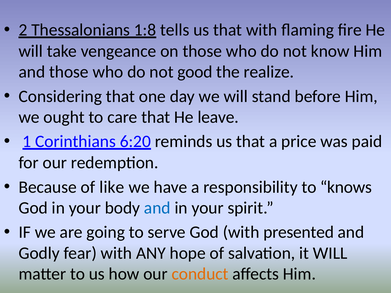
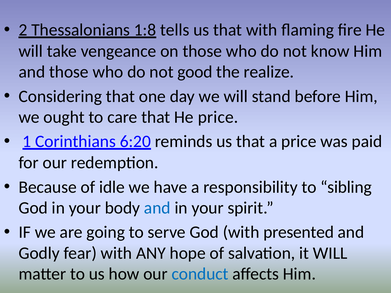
He leave: leave -> price
like: like -> idle
knows: knows -> sibling
conduct colour: orange -> blue
